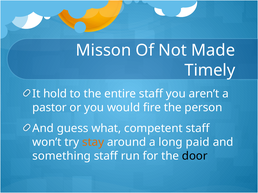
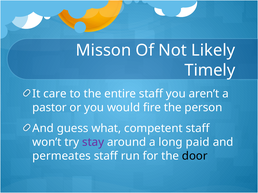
Made: Made -> Likely
hold: hold -> care
stay colour: orange -> purple
something: something -> permeates
